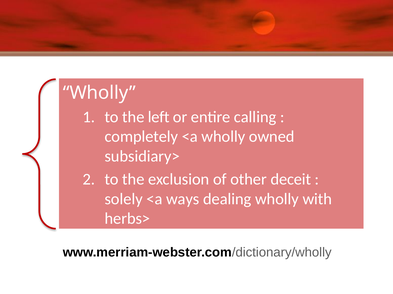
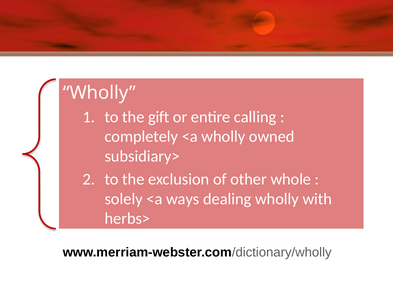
left: left -> gift
deceit: deceit -> whole
